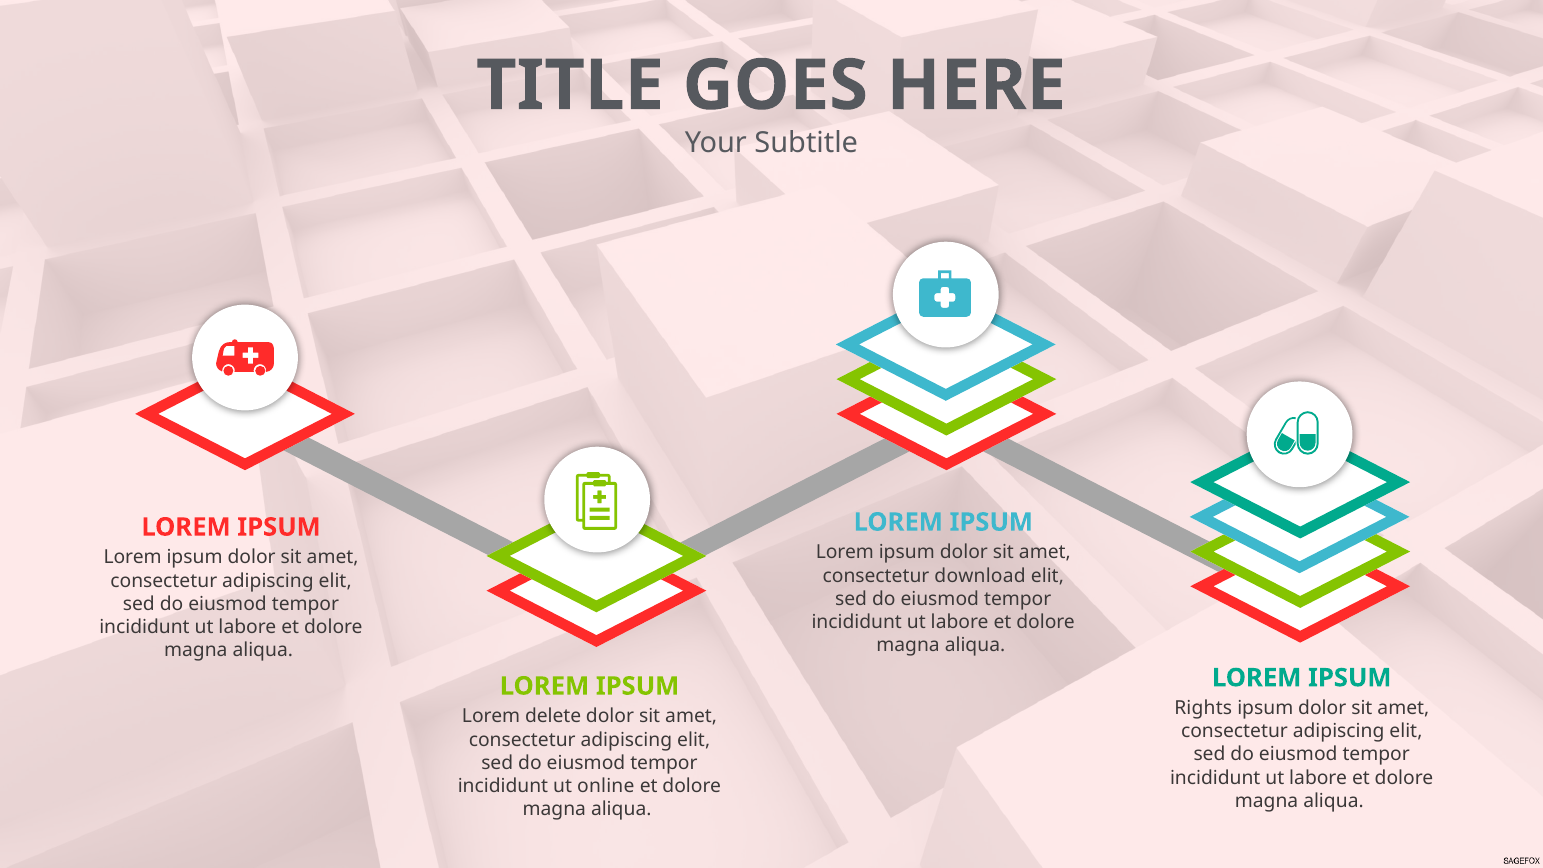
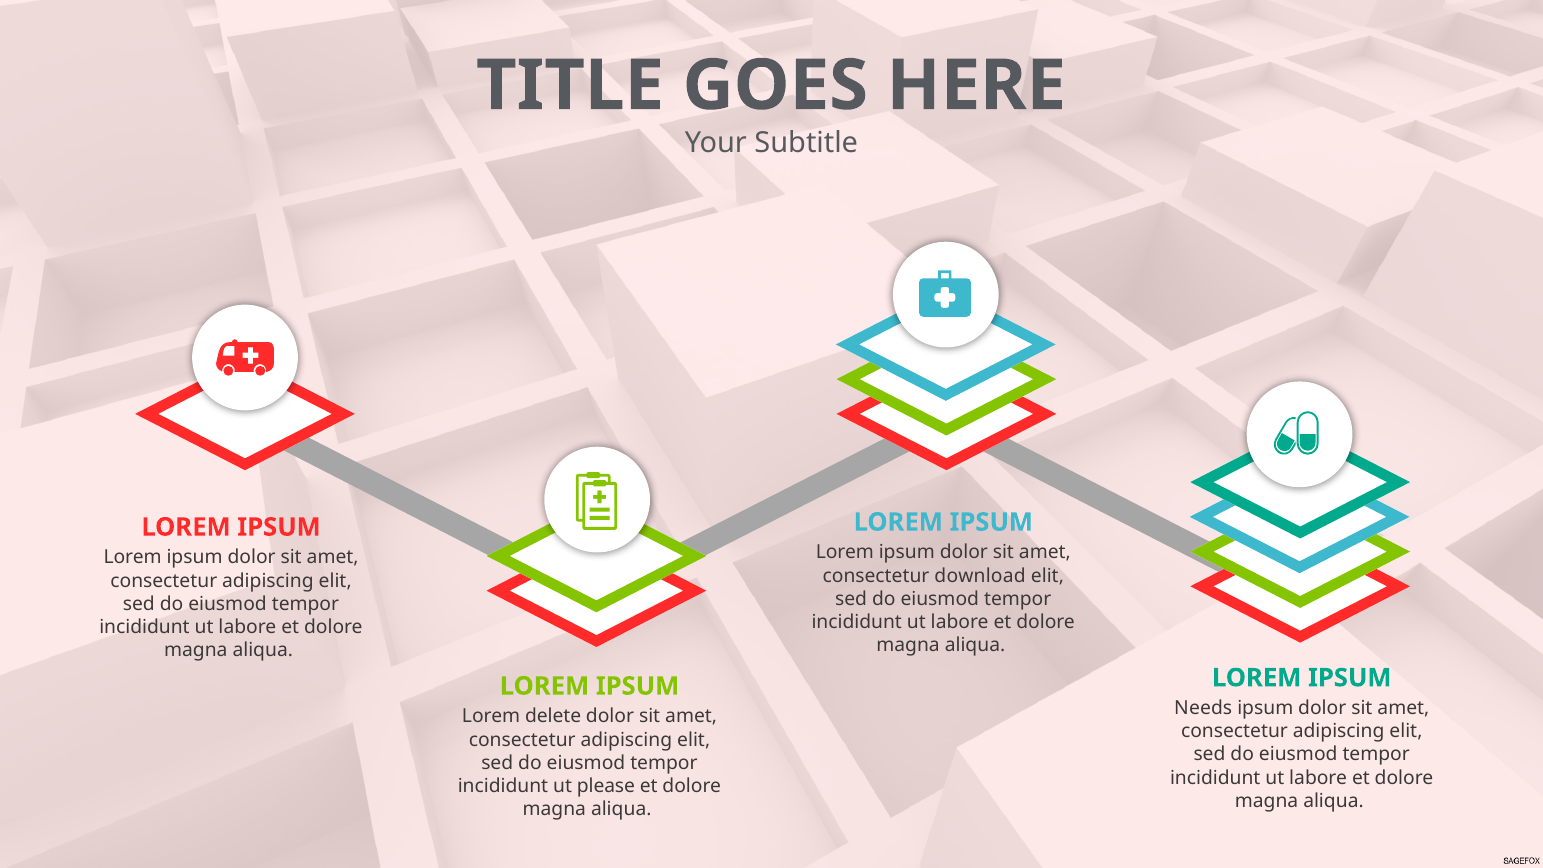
Rights: Rights -> Needs
online: online -> please
